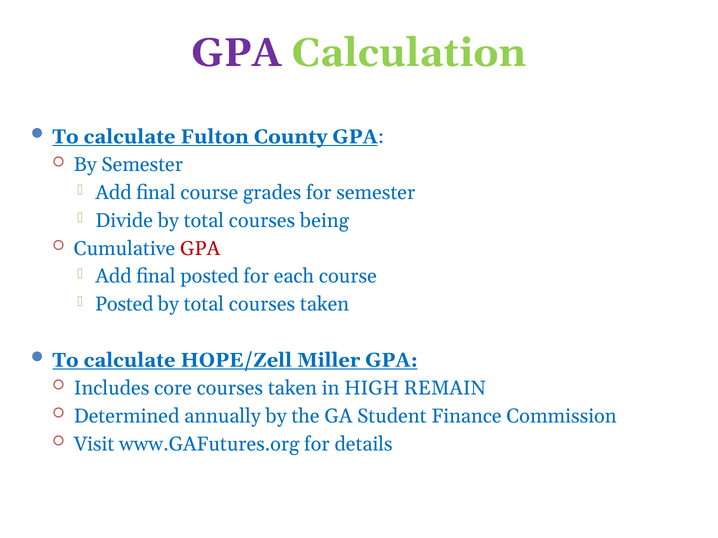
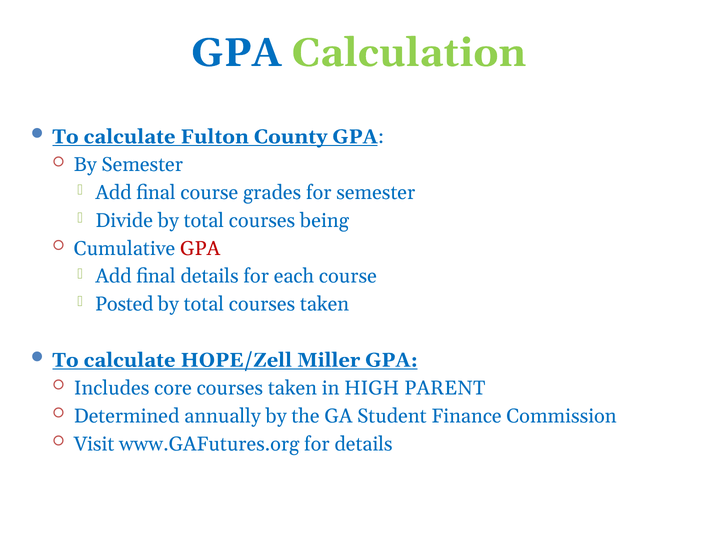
GPA at (237, 53) colour: purple -> blue
final posted: posted -> details
REMAIN: REMAIN -> PARENT
